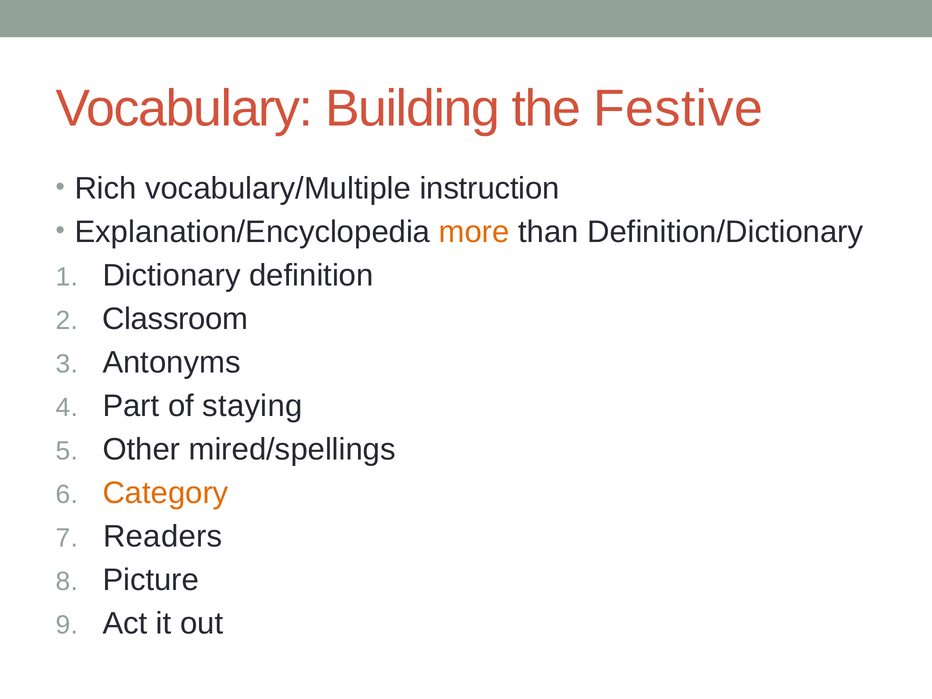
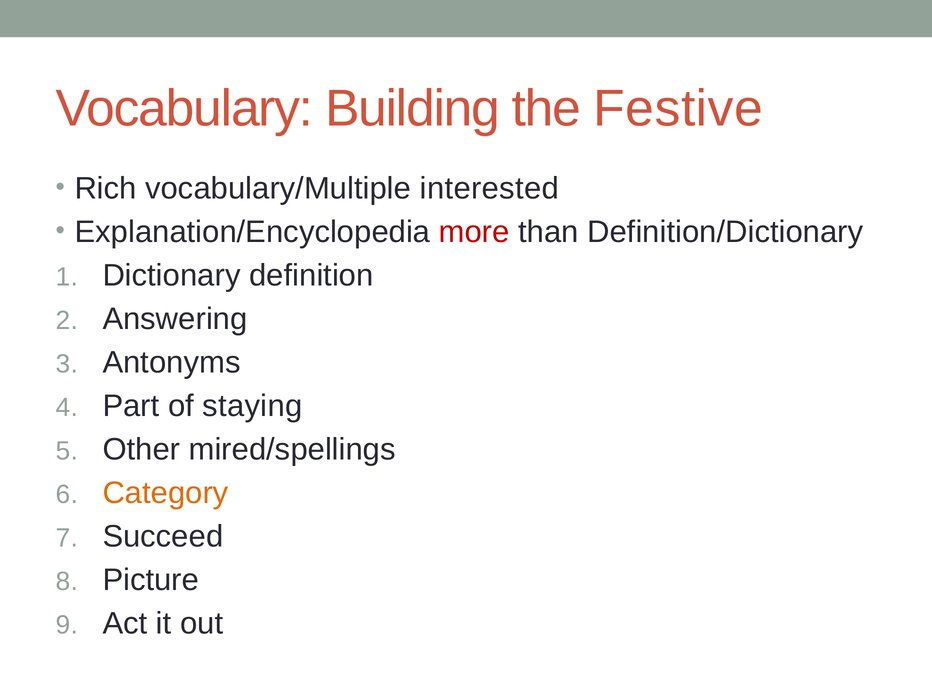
instruction: instruction -> interested
more colour: orange -> red
Classroom: Classroom -> Answering
Readers: Readers -> Succeed
